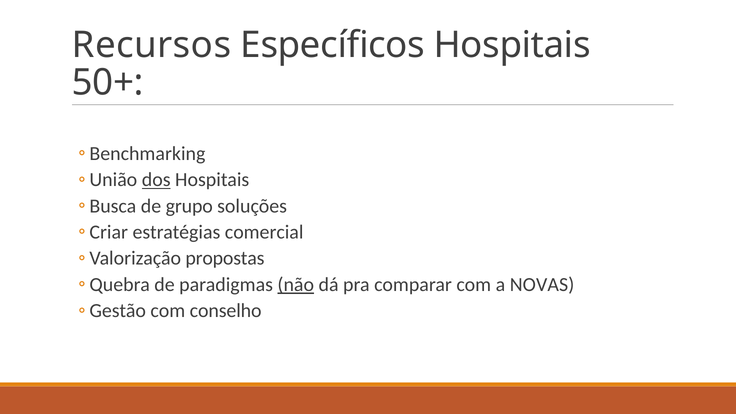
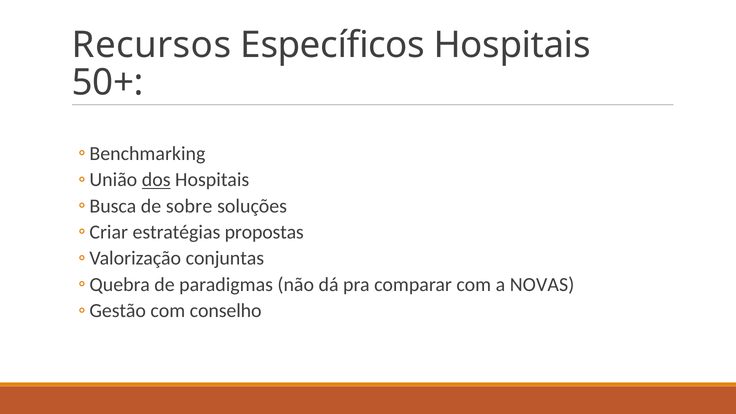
grupo: grupo -> sobre
comercial: comercial -> propostas
propostas: propostas -> conjuntas
não underline: present -> none
